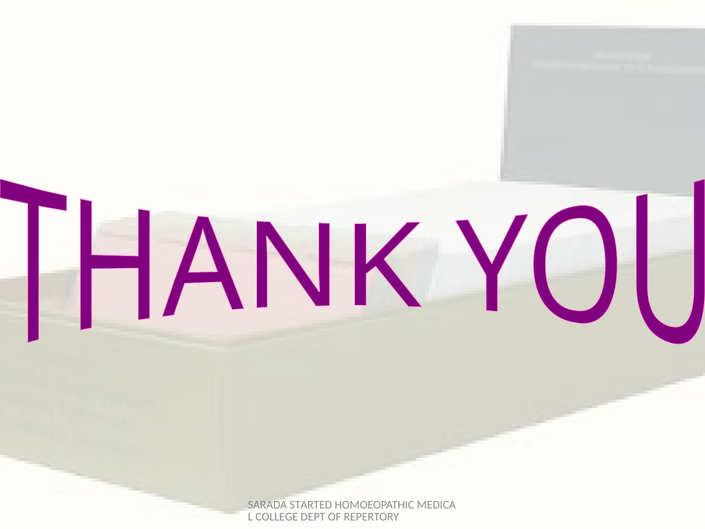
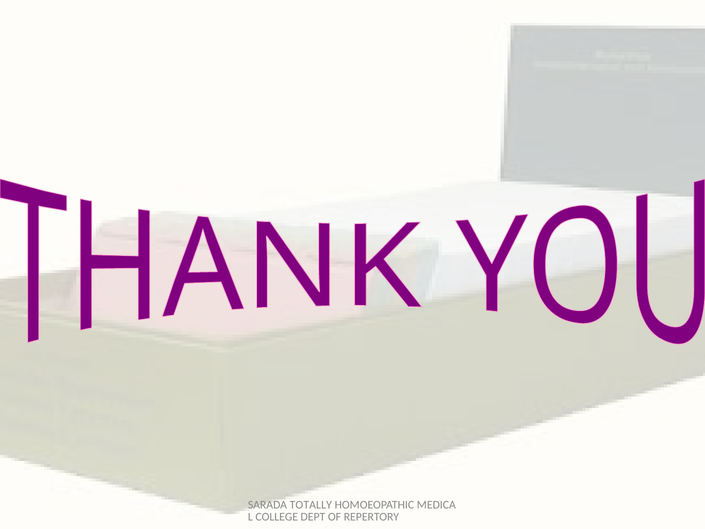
STARTED: STARTED -> TOTALLY
